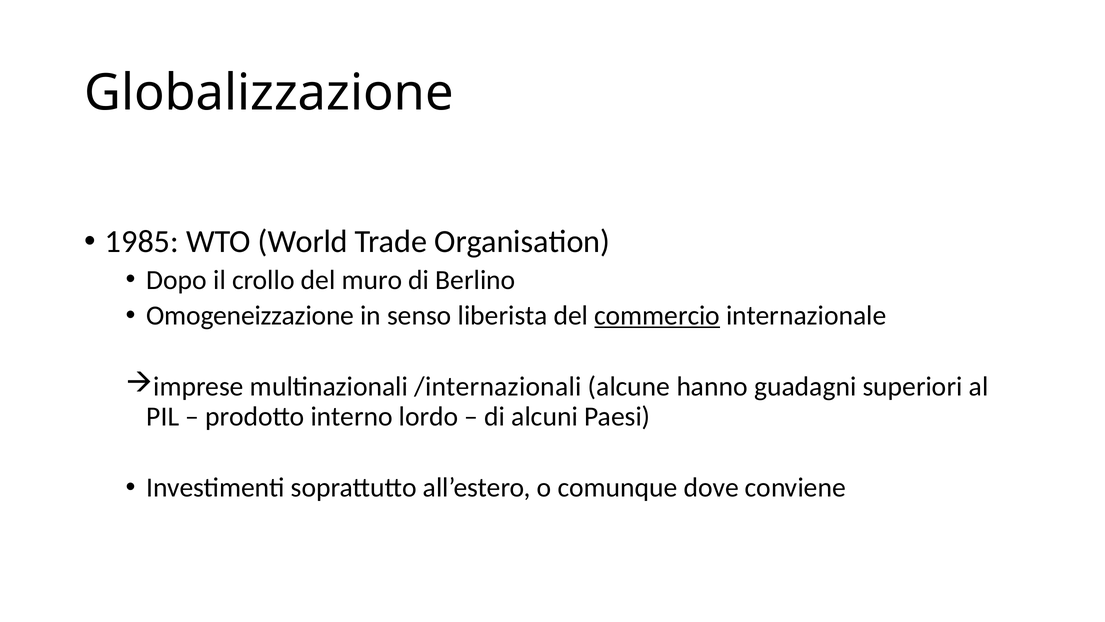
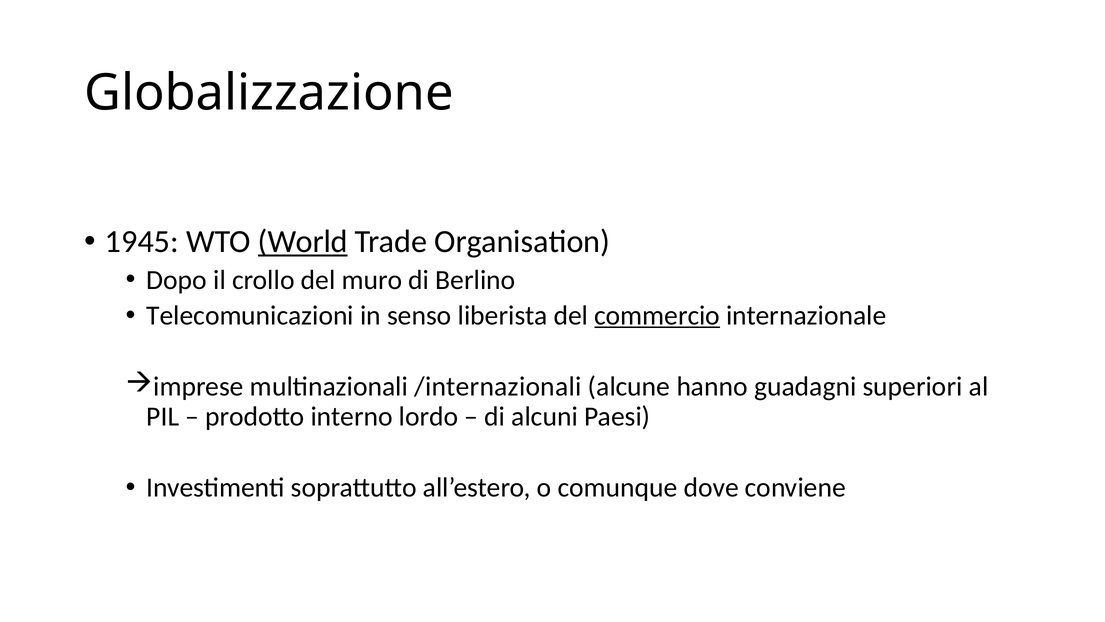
1985: 1985 -> 1945
World underline: none -> present
Omogeneizzazione: Omogeneizzazione -> Telecomunicazioni
